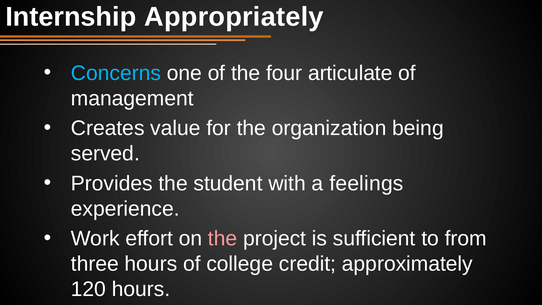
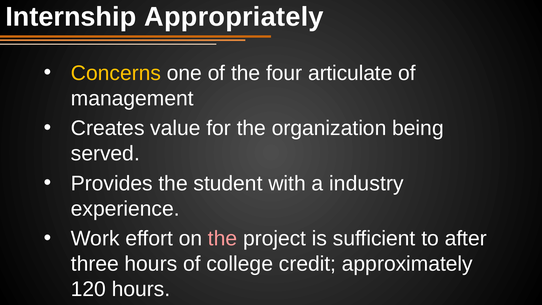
Concerns colour: light blue -> yellow
feelings: feelings -> industry
from: from -> after
